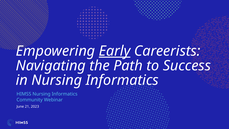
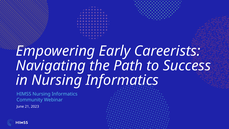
Early underline: present -> none
